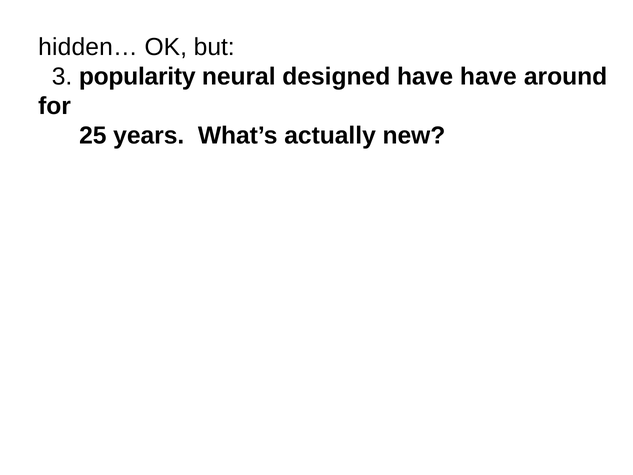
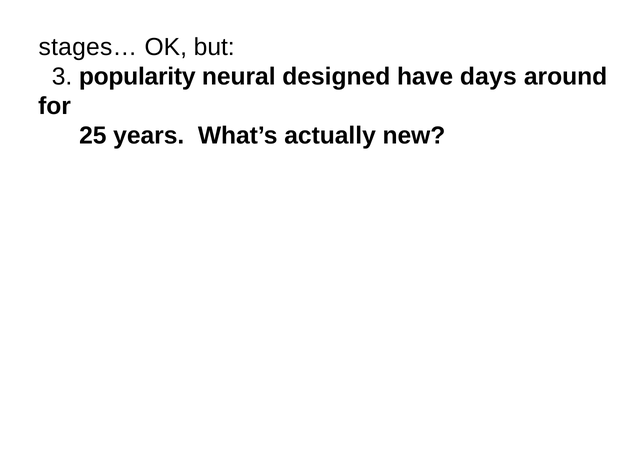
hidden…: hidden… -> stages…
have have: have -> days
